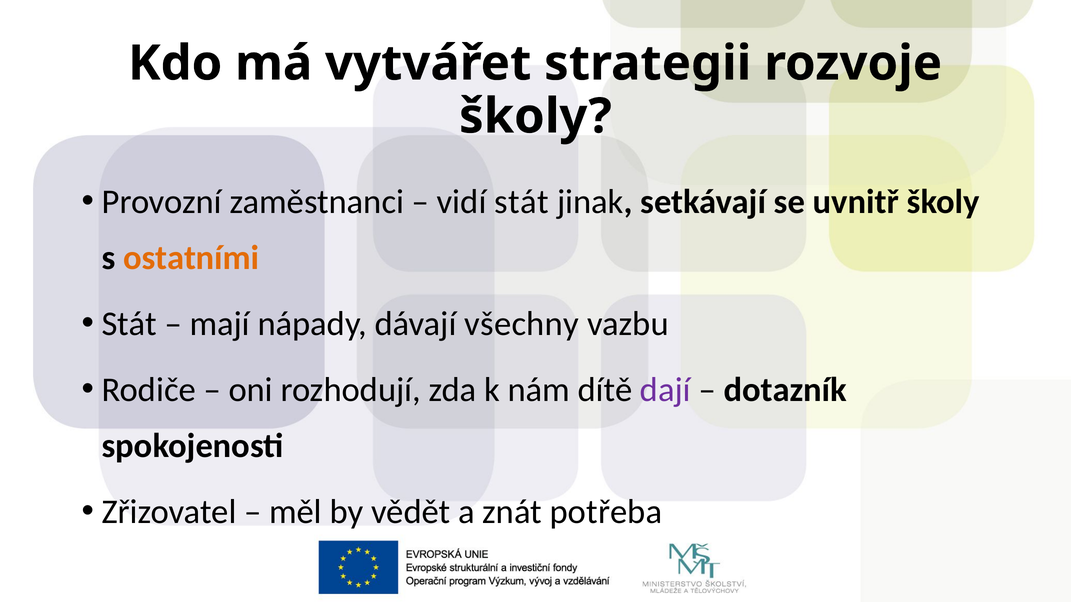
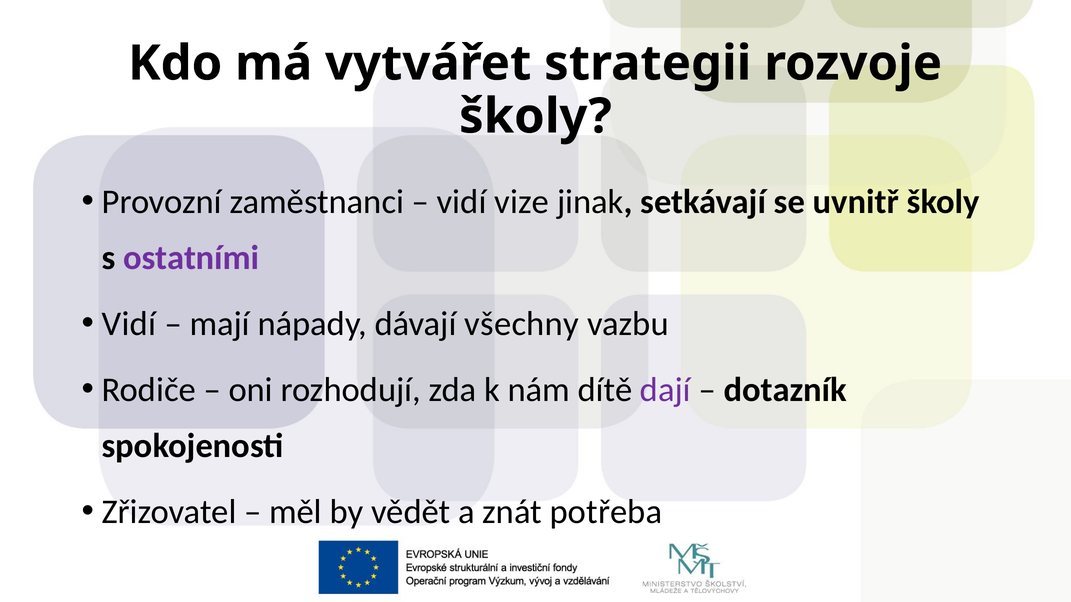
vidí stát: stát -> vize
ostatními colour: orange -> purple
Stát at (129, 324): Stát -> Vidí
